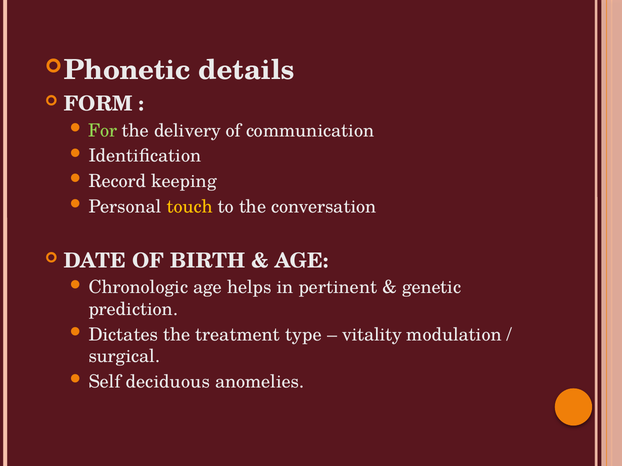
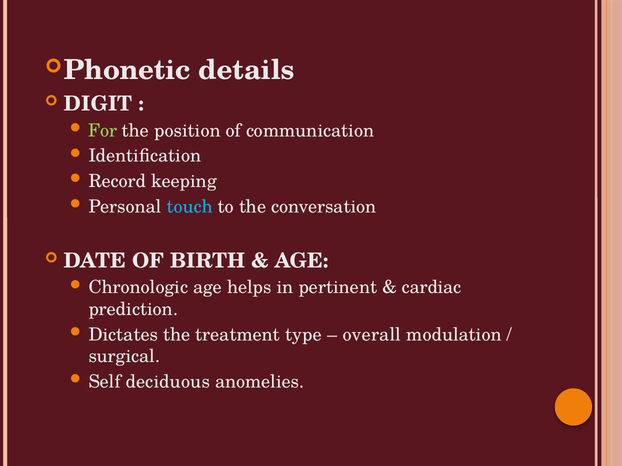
FORM: FORM -> DIGIT
delivery: delivery -> position
touch colour: yellow -> light blue
genetic: genetic -> cardiac
vitality: vitality -> overall
